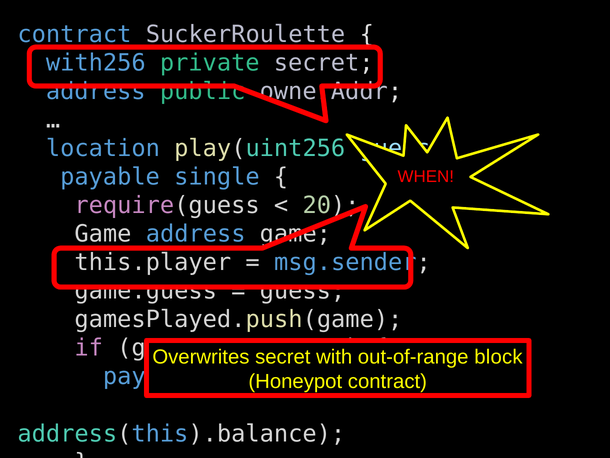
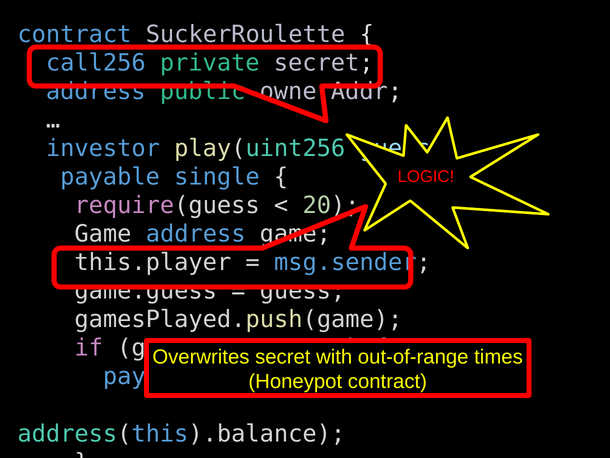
with256: with256 -> call256
location: location -> investor
WHEN: WHEN -> LOGIC
block: block -> times
